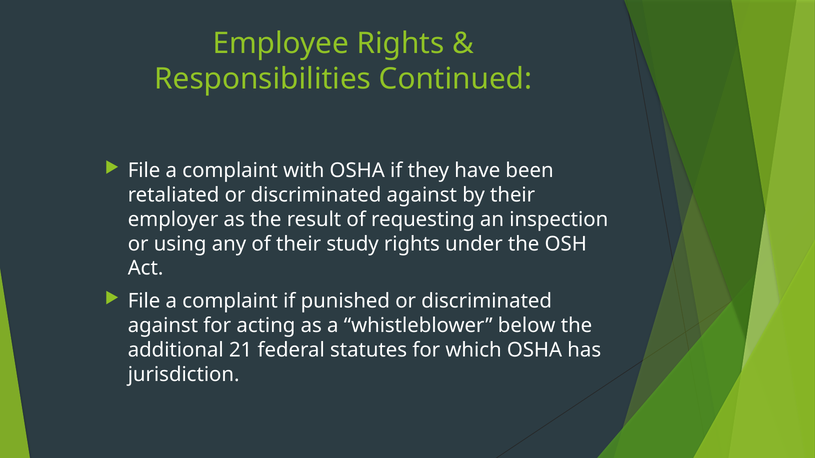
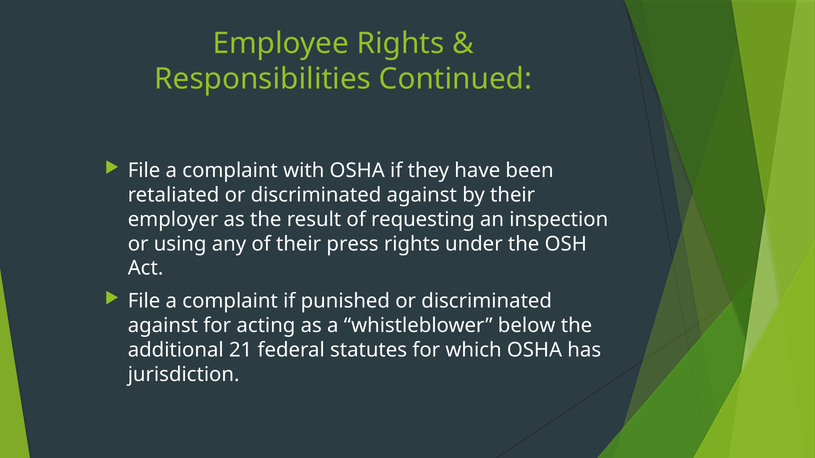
study: study -> press
